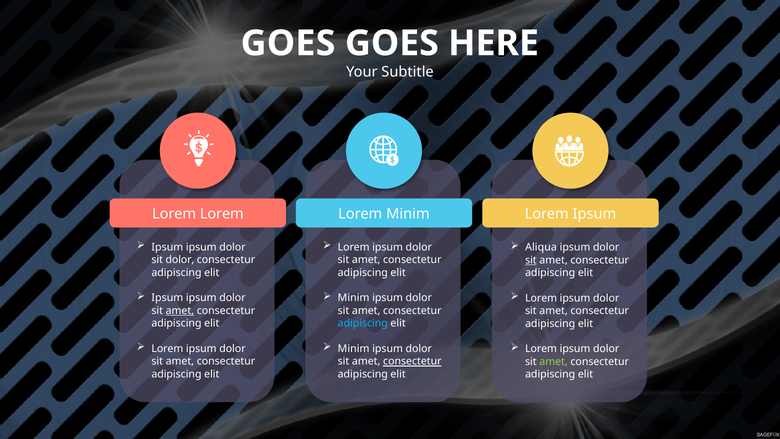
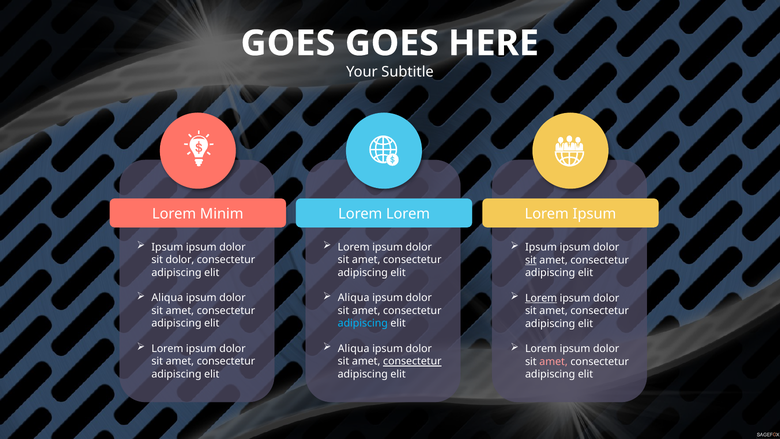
Lorem at (222, 214): Lorem -> Minim
Minim at (408, 214): Minim -> Lorem
Aliqua at (541, 247): Aliqua -> Ipsum
Ipsum at (167, 298): Ipsum -> Aliqua
Minim at (354, 298): Minim -> Aliqua
Lorem at (541, 298) underline: none -> present
amet at (180, 310) underline: present -> none
Minim at (354, 348): Minim -> Aliqua
amet at (554, 361) colour: light green -> pink
